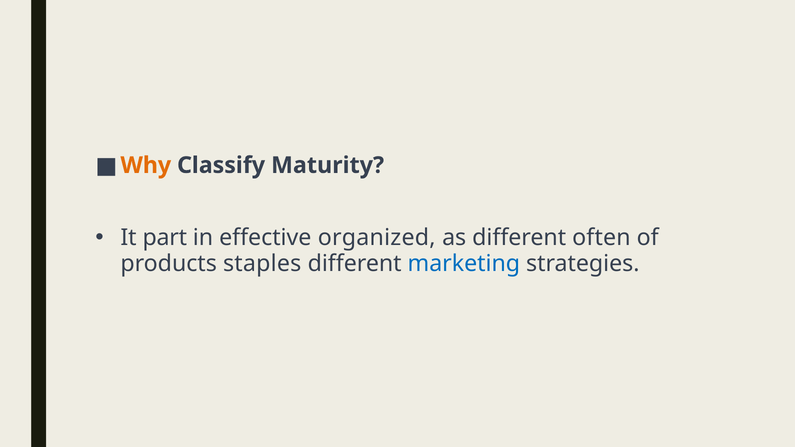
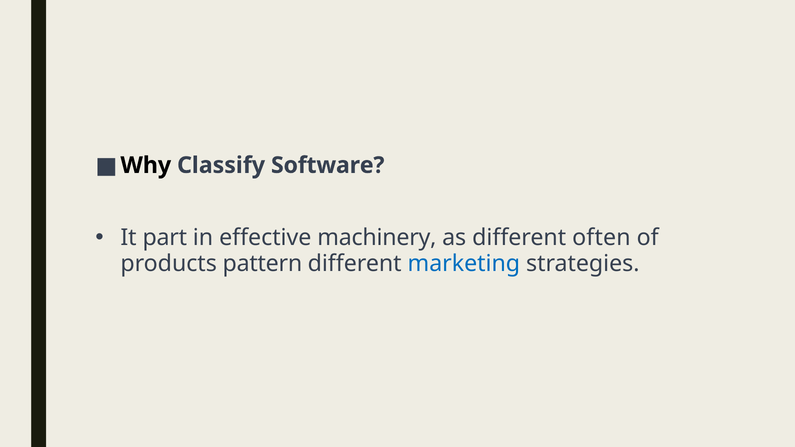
Why colour: orange -> black
Maturity: Maturity -> Software
organized: organized -> machinery
staples: staples -> pattern
